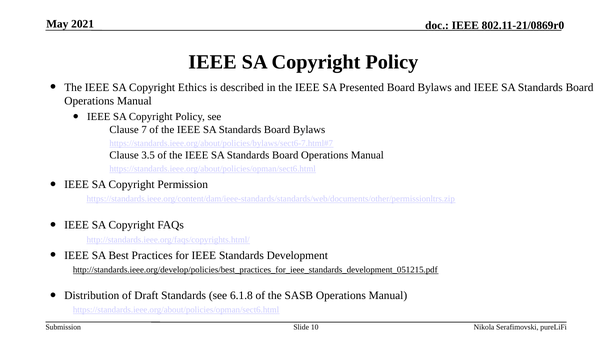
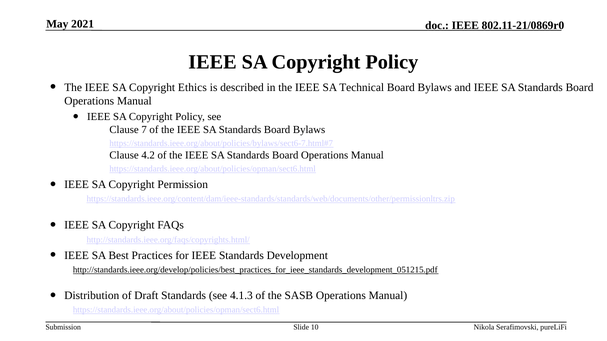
Presented: Presented -> Technical
3.5: 3.5 -> 4.2
6.1.8: 6.1.8 -> 4.1.3
